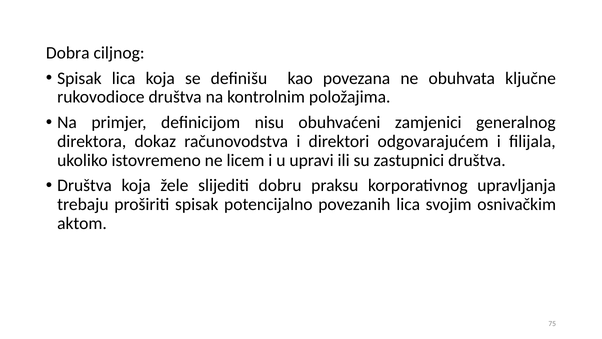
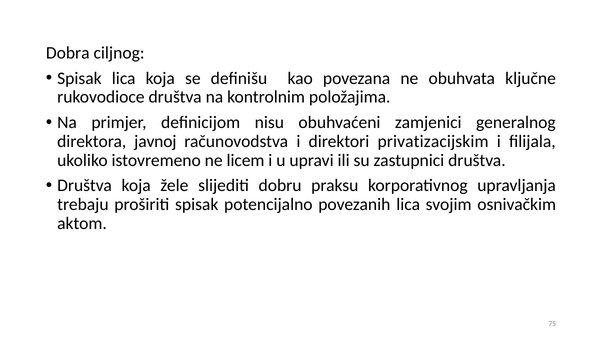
dokaz: dokaz -> javnoj
odgovarajućem: odgovarajućem -> privatizacijskim
